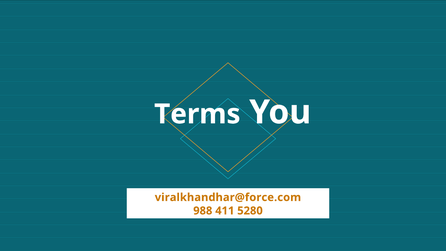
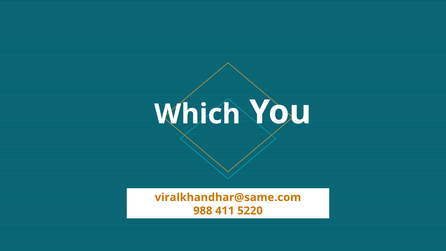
Terms: Terms -> Which
viralkhandhar@force.com: viralkhandhar@force.com -> viralkhandhar@same.com
5280: 5280 -> 5220
